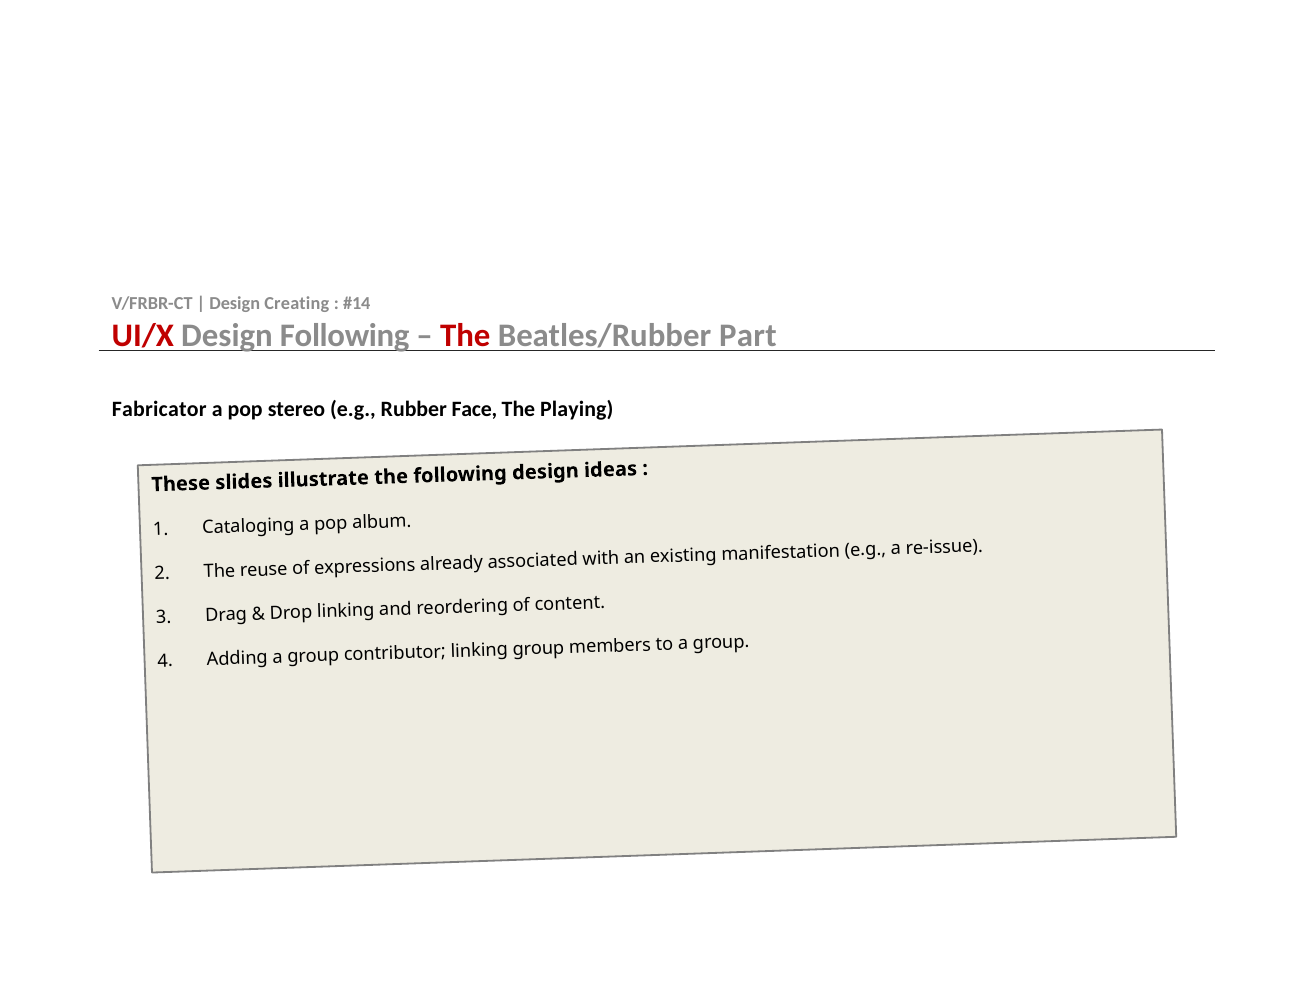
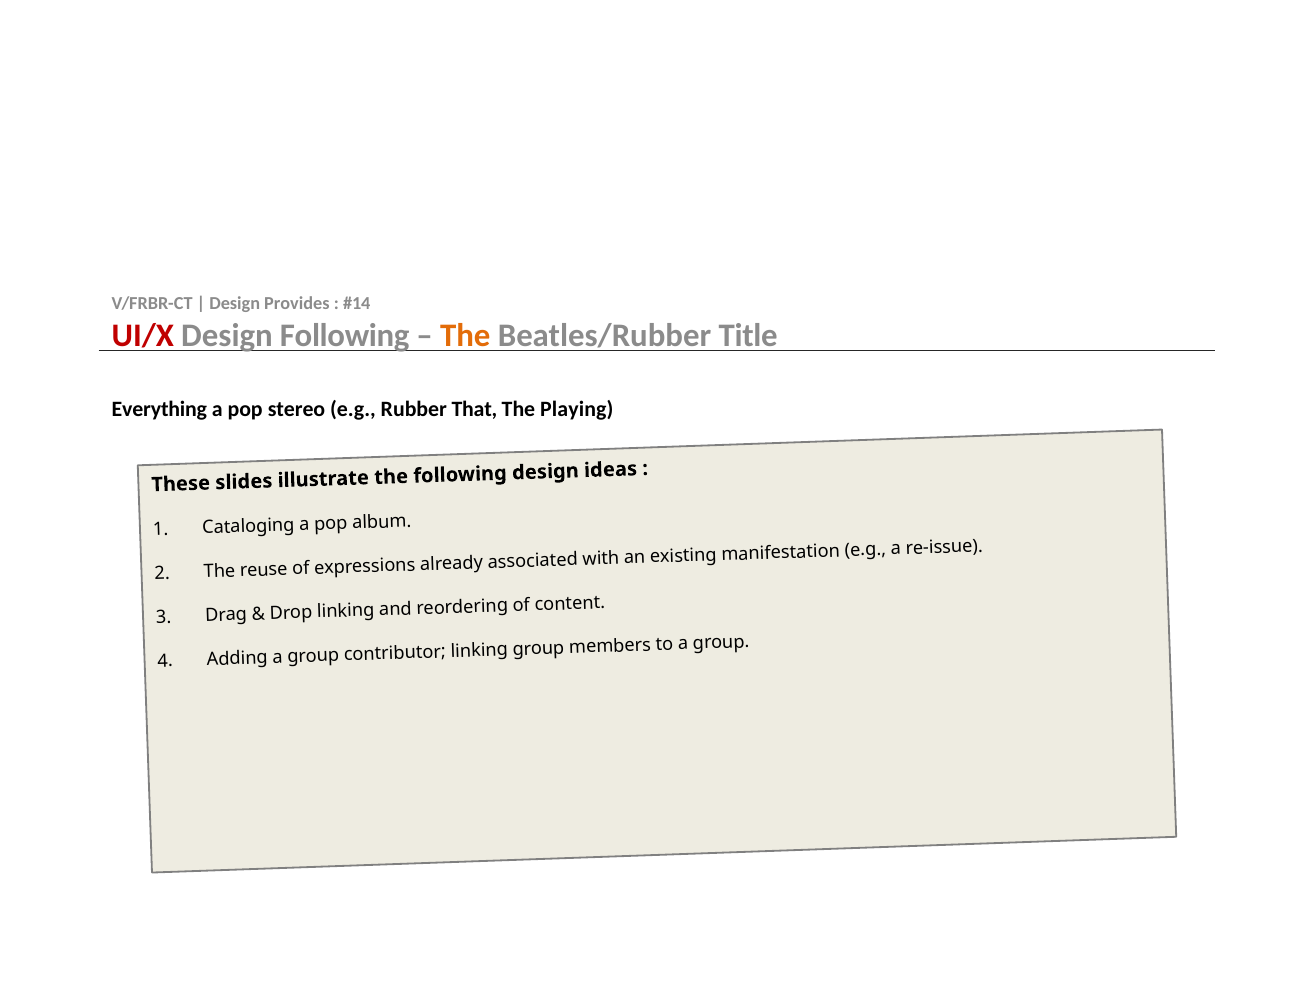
Creating: Creating -> Provides
The at (465, 336) colour: red -> orange
Part: Part -> Title
Fabricator: Fabricator -> Everything
Face: Face -> That
